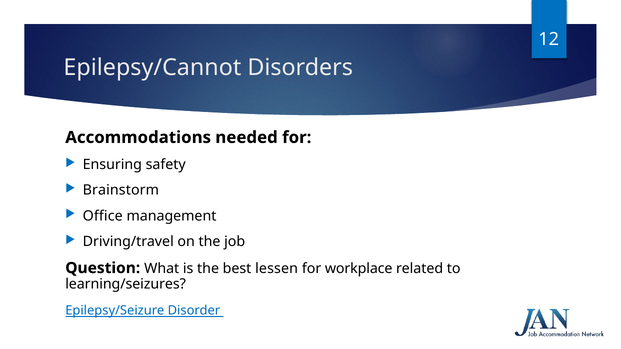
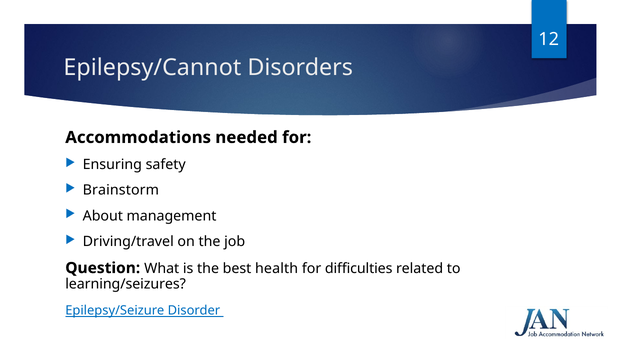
Office: Office -> About
lessen: lessen -> health
workplace: workplace -> difficulties
